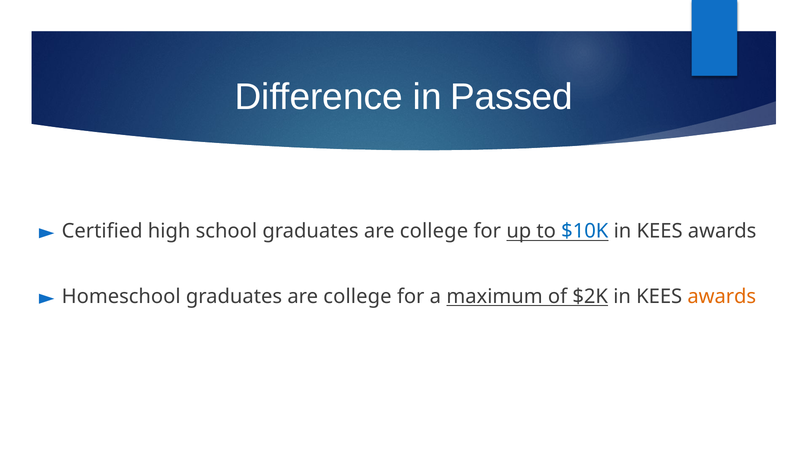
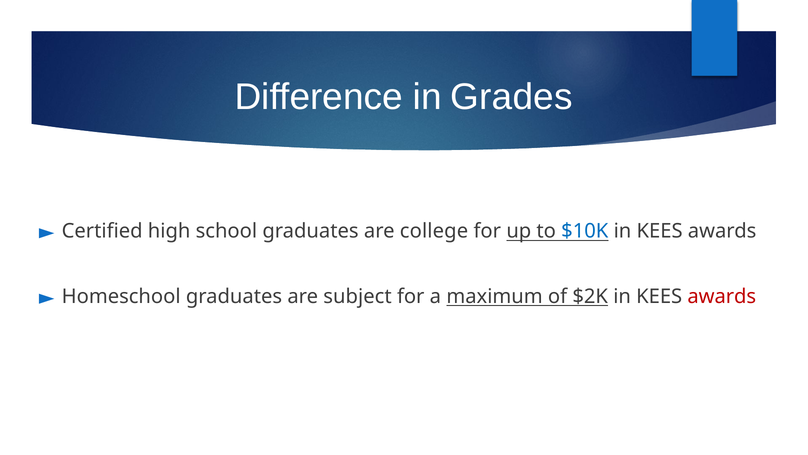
Passed: Passed -> Grades
Homeschool graduates are college: college -> subject
awards at (722, 296) colour: orange -> red
